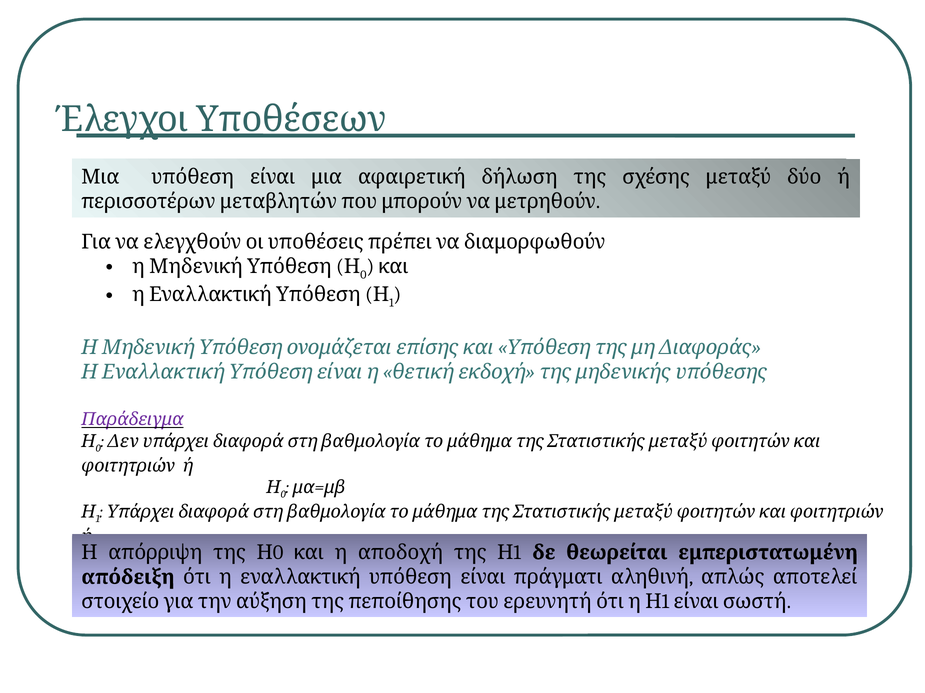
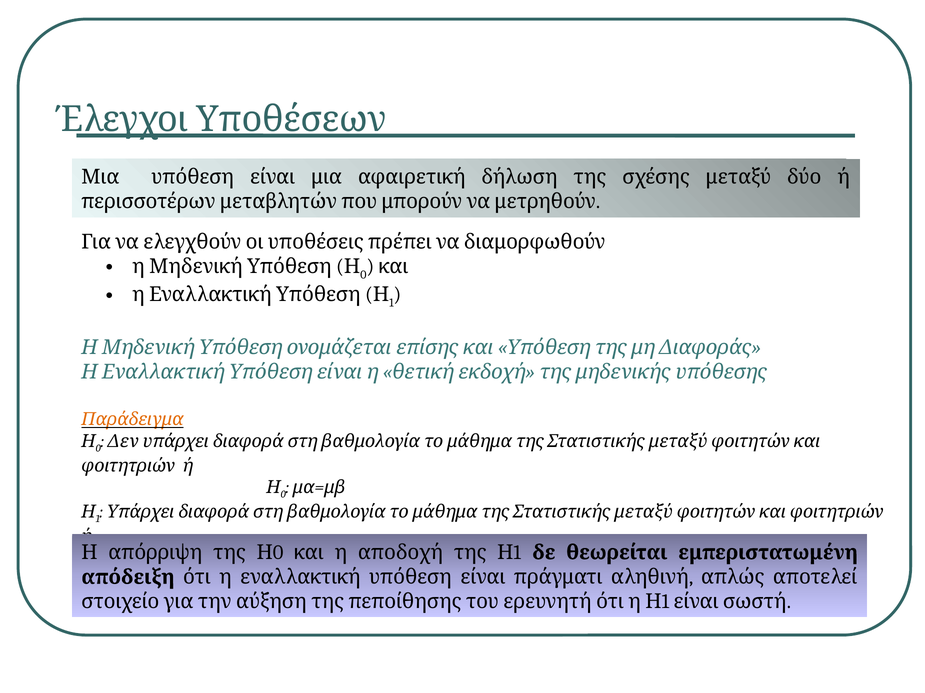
Παράδειγμα colour: purple -> orange
